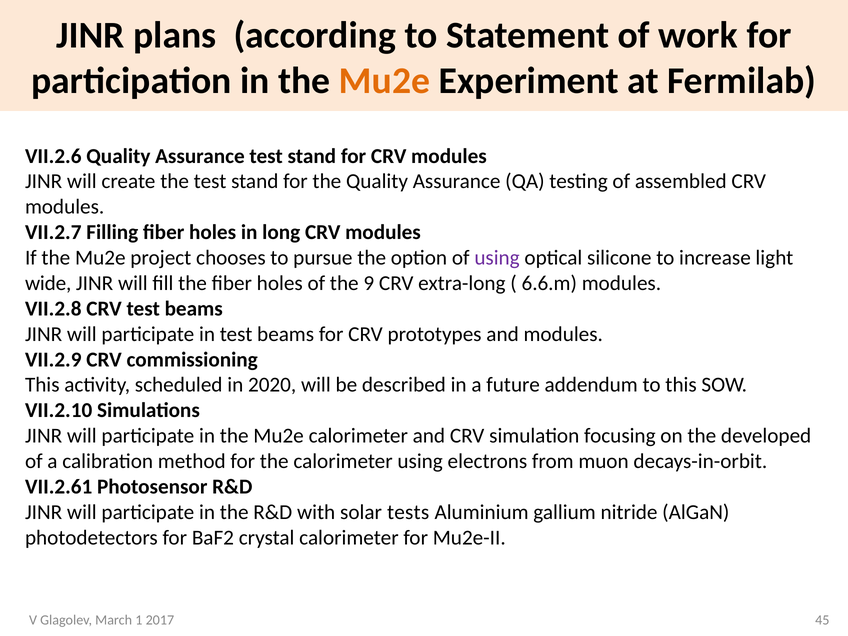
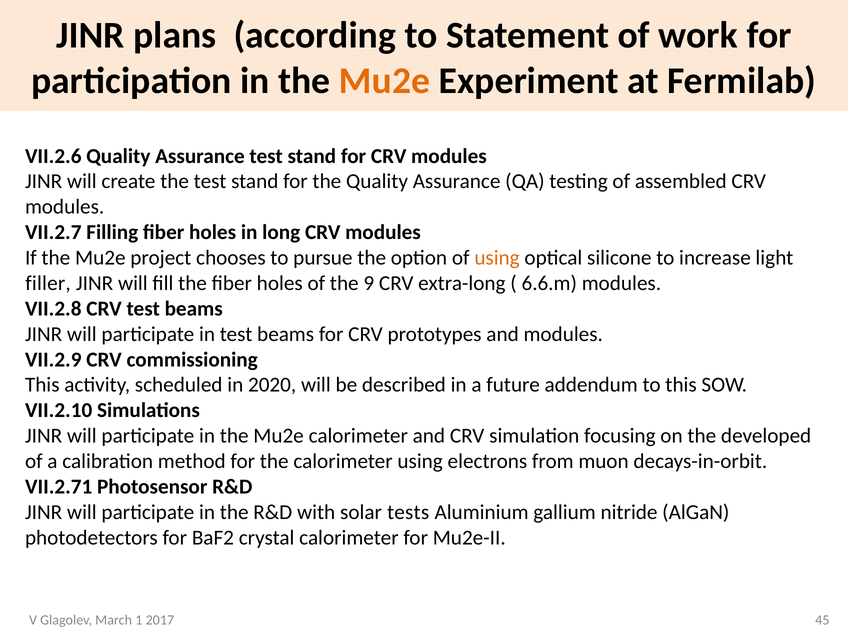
using at (497, 258) colour: purple -> orange
wide: wide -> filler
VII.2.61: VII.2.61 -> VII.2.71
